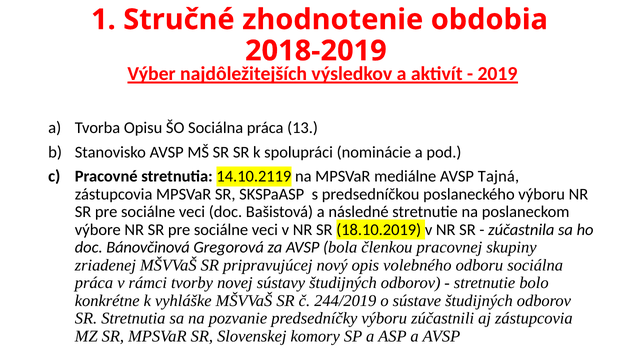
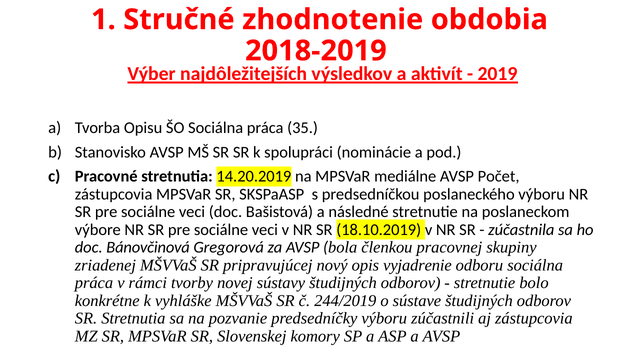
13: 13 -> 35
14.10.2119: 14.10.2119 -> 14.20.2019
Tajná: Tajná -> Počet
volebného: volebného -> vyjadrenie
